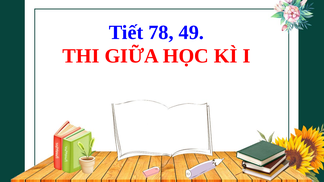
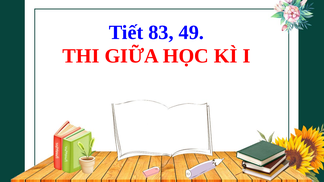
78: 78 -> 83
